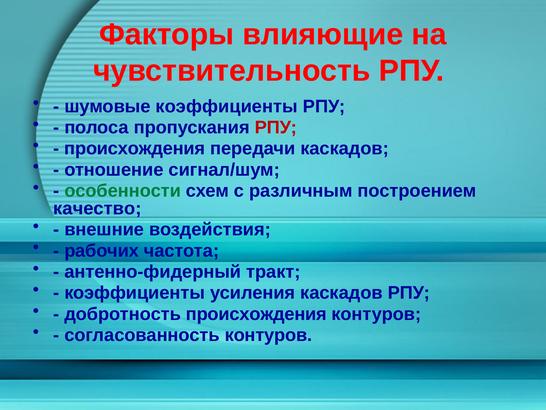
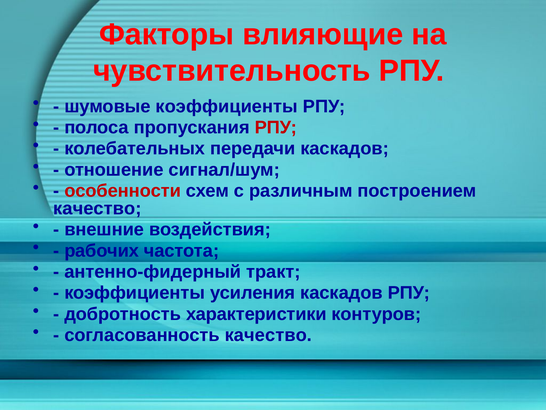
происхождения at (135, 148): происхождения -> колебательных
особенности colour: green -> red
добротность происхождения: происхождения -> характеристики
согласованность контуров: контуров -> качество
